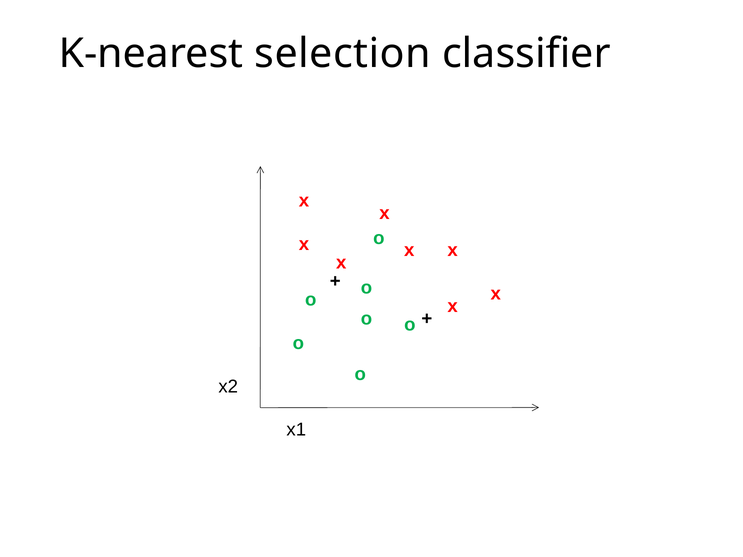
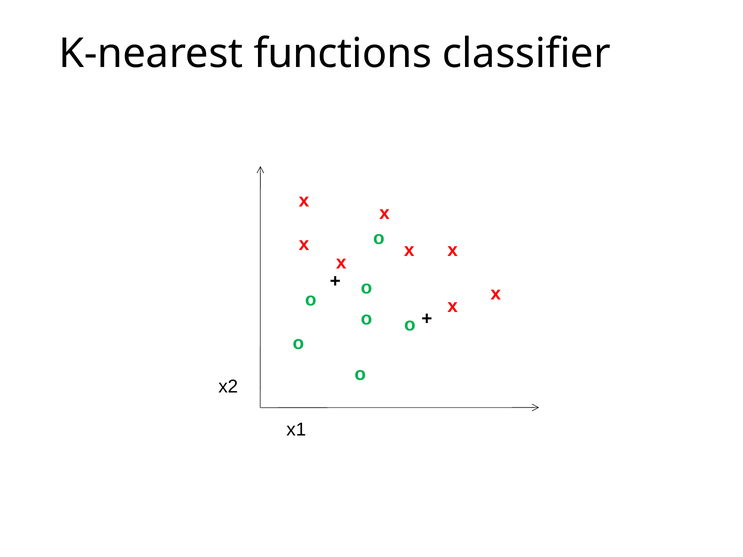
selection: selection -> functions
